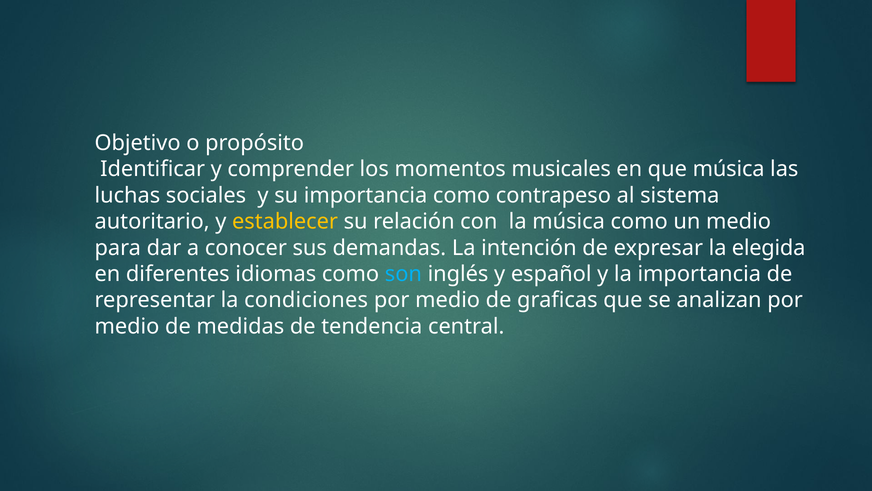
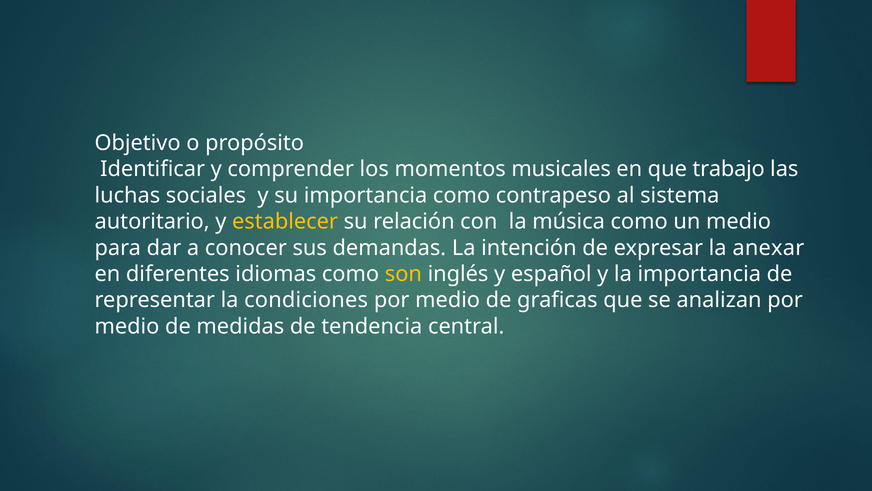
que música: música -> trabajo
elegida: elegida -> anexar
son colour: light blue -> yellow
